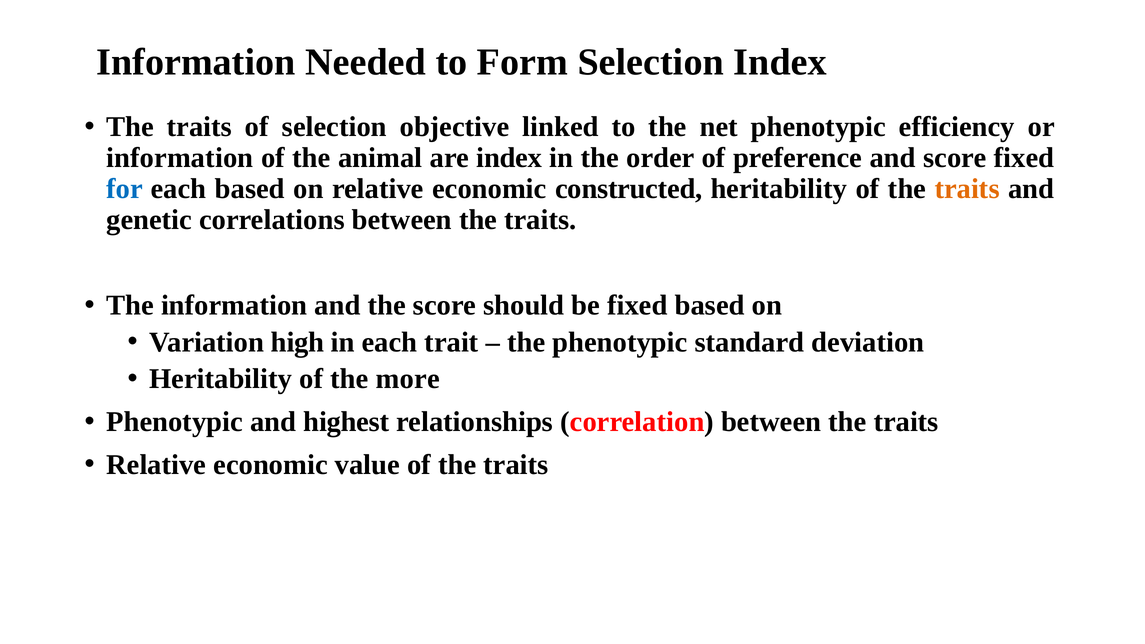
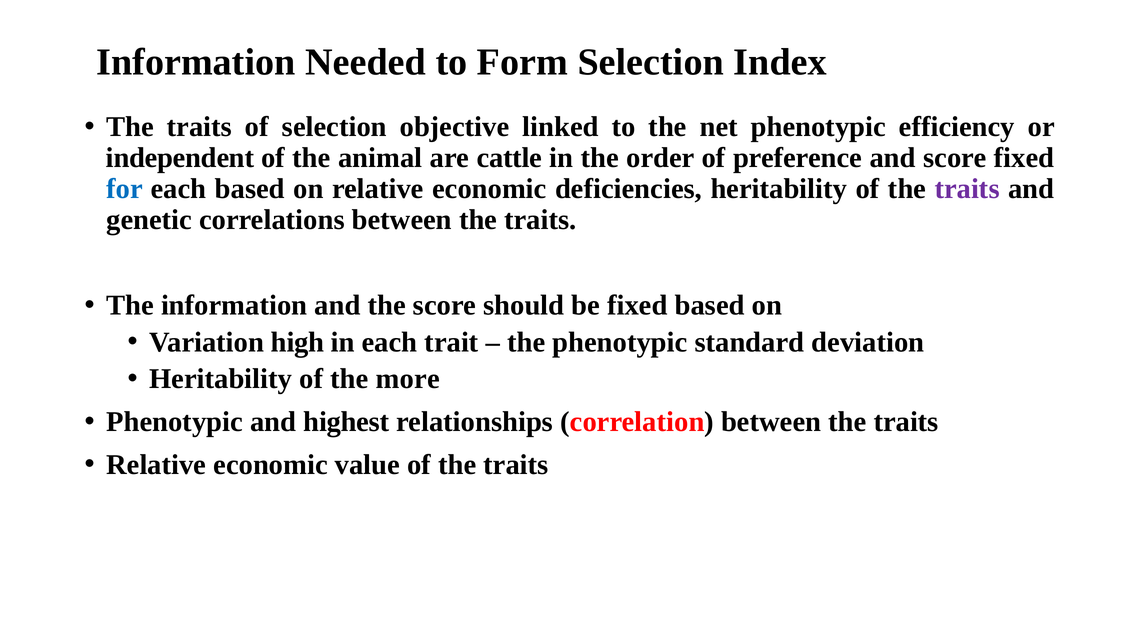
information at (180, 158): information -> independent
are index: index -> cattle
constructed: constructed -> deficiencies
traits at (967, 189) colour: orange -> purple
